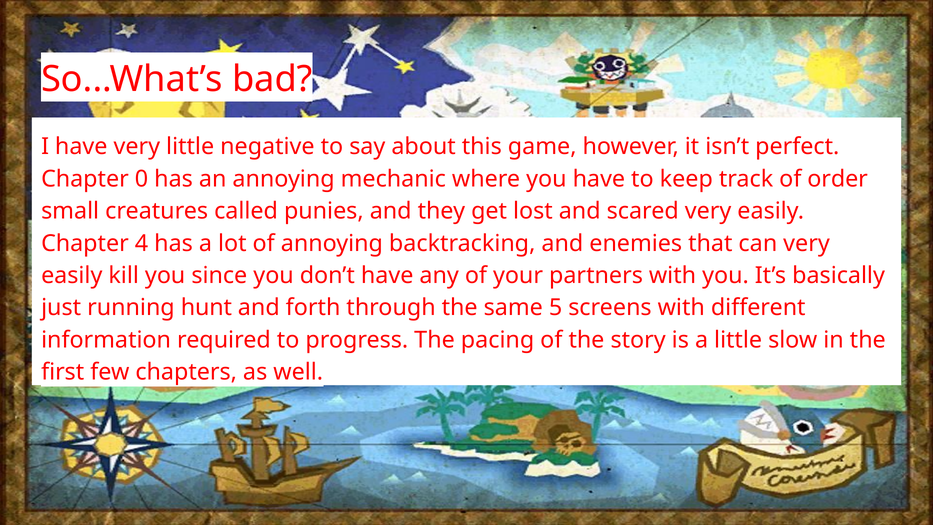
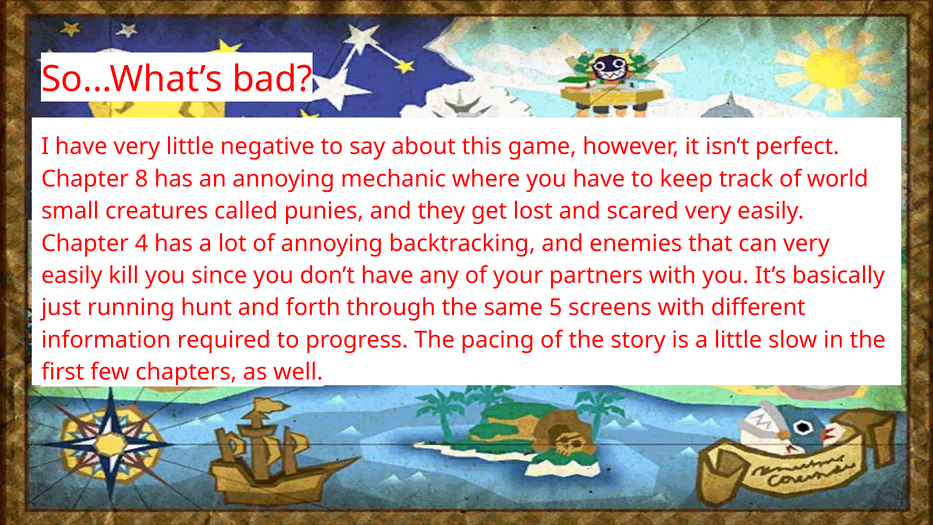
0: 0 -> 8
order: order -> world
